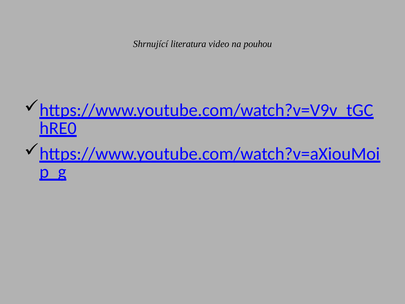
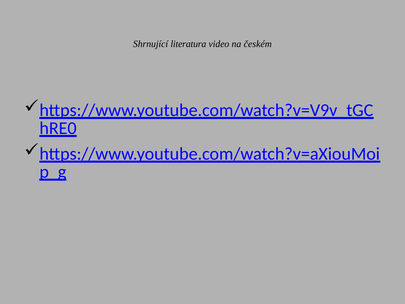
pouhou: pouhou -> českém
